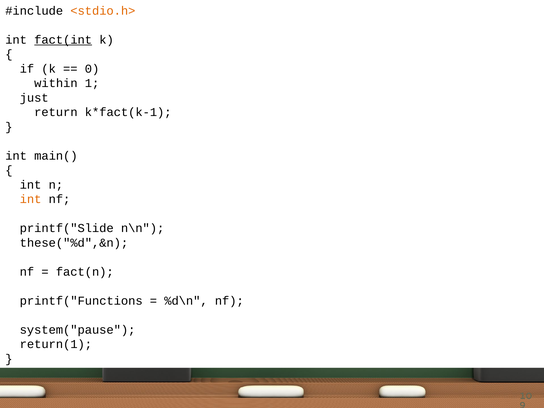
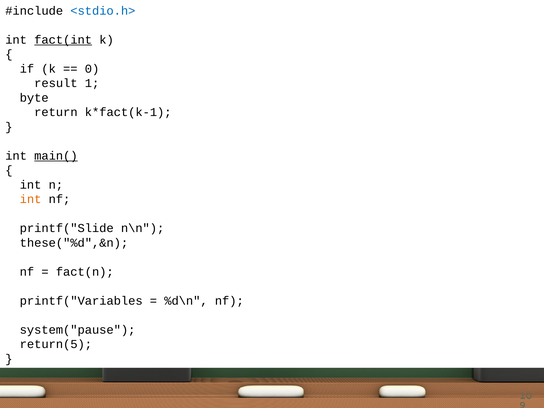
<stdio.h> colour: orange -> blue
within: within -> result
just: just -> byte
main( underline: none -> present
printf("Functions: printf("Functions -> printf("Variables
return(1: return(1 -> return(5
